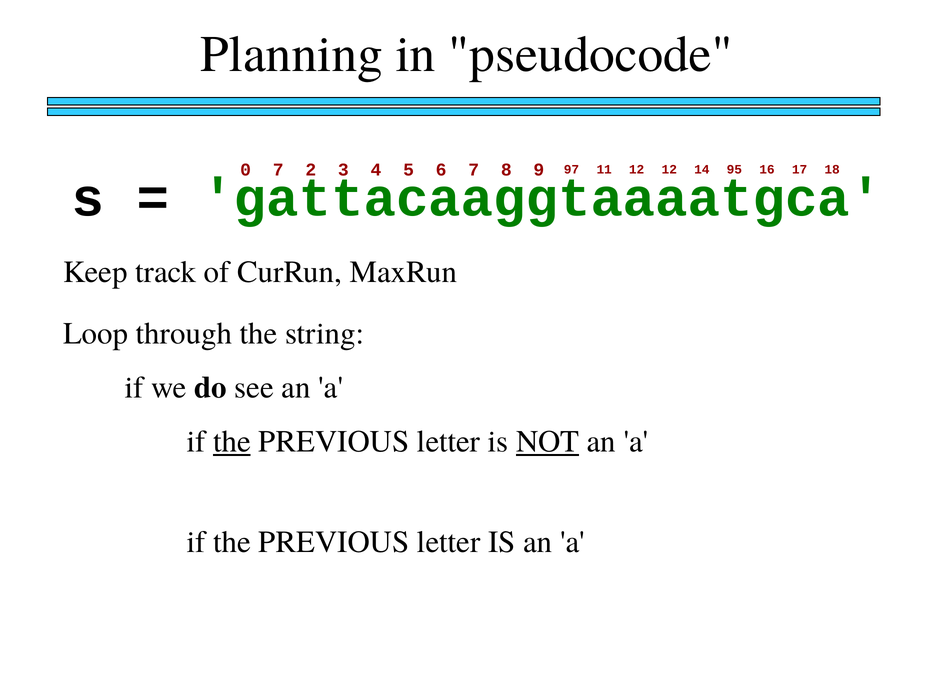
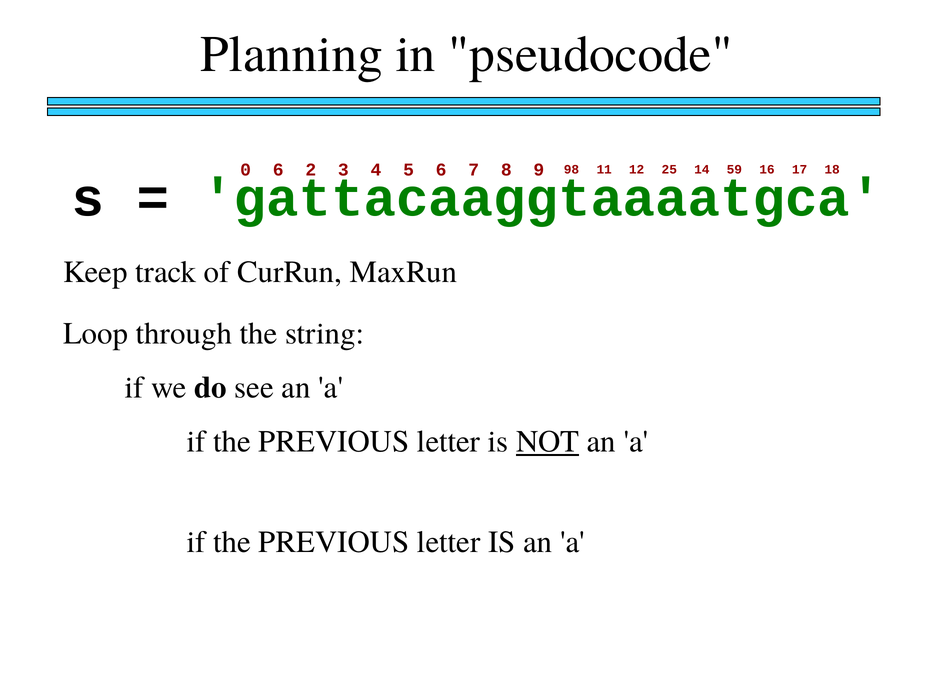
0 7: 7 -> 6
97: 97 -> 98
12 12: 12 -> 25
95: 95 -> 59
the at (232, 442) underline: present -> none
